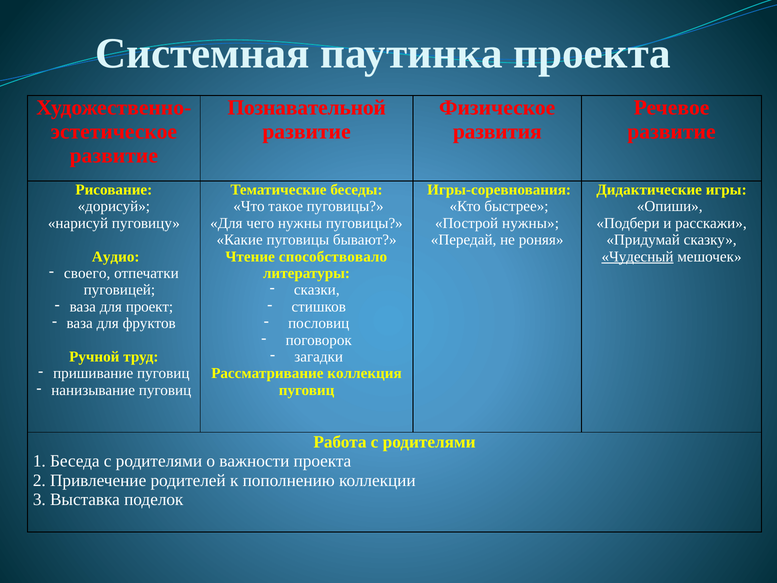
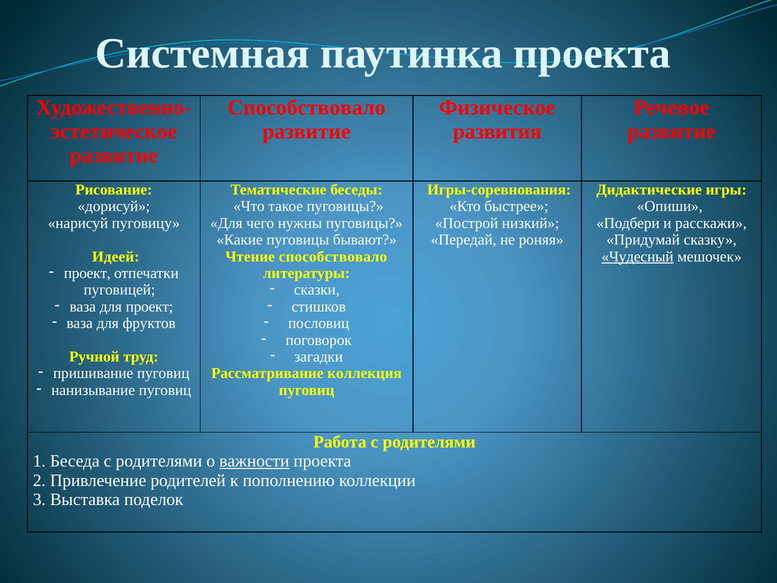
Познавательной at (307, 108): Познавательной -> Способствовало
Построй нужны: нужны -> низкий
Аудио: Аудио -> Идеей
своего at (87, 273): своего -> проект
важности underline: none -> present
